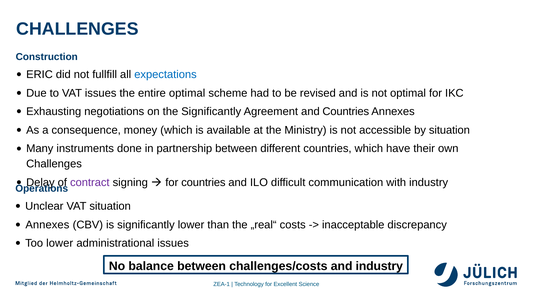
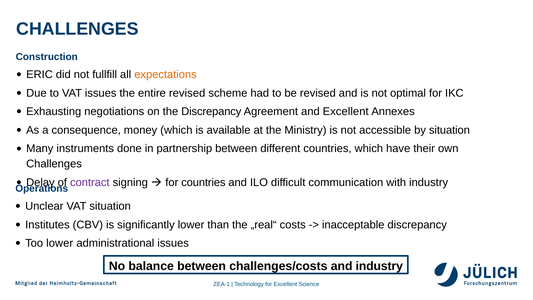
expectations colour: blue -> orange
entire optimal: optimal -> revised
the Significantly: Significantly -> Discrepancy
and Countries: Countries -> Excellent
Annexes at (47, 225): Annexes -> Institutes
